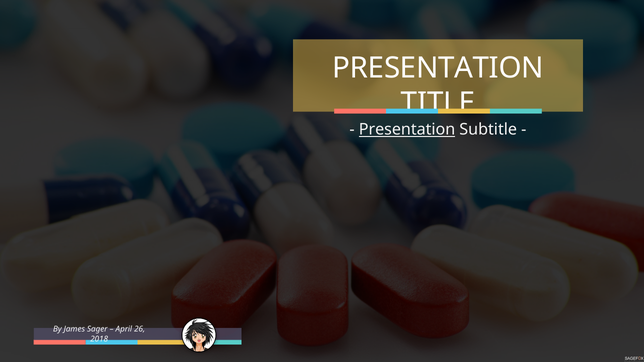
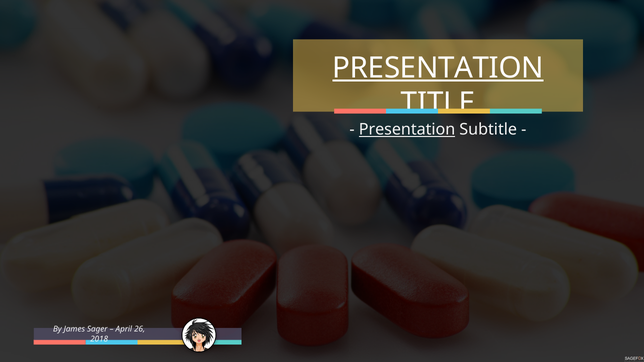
PRESENTATION at (438, 68) underline: none -> present
